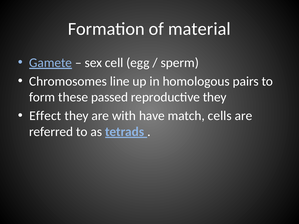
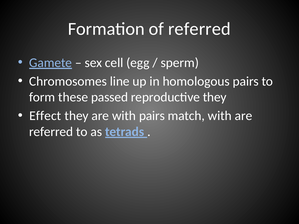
of material: material -> referred
with have: have -> pairs
match cells: cells -> with
